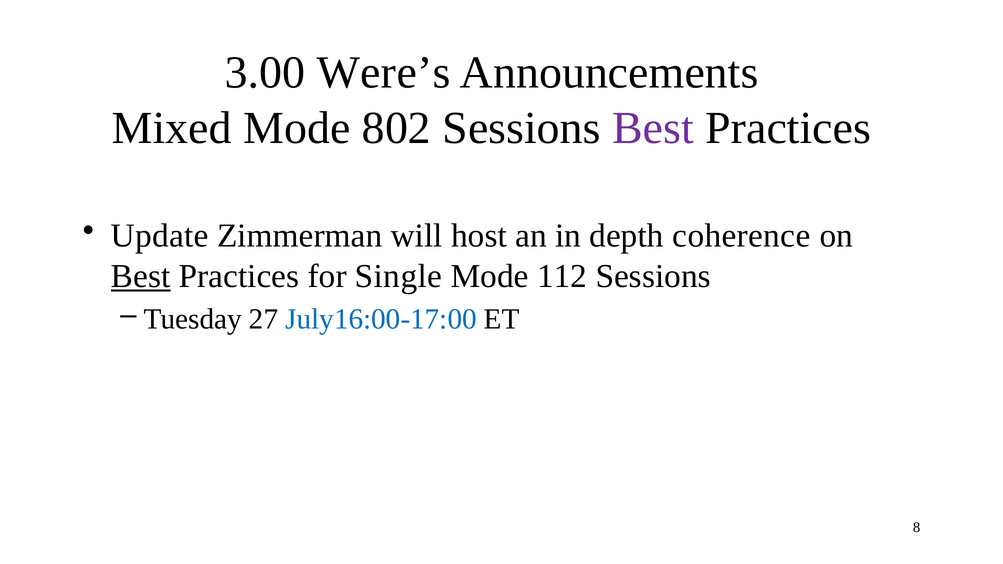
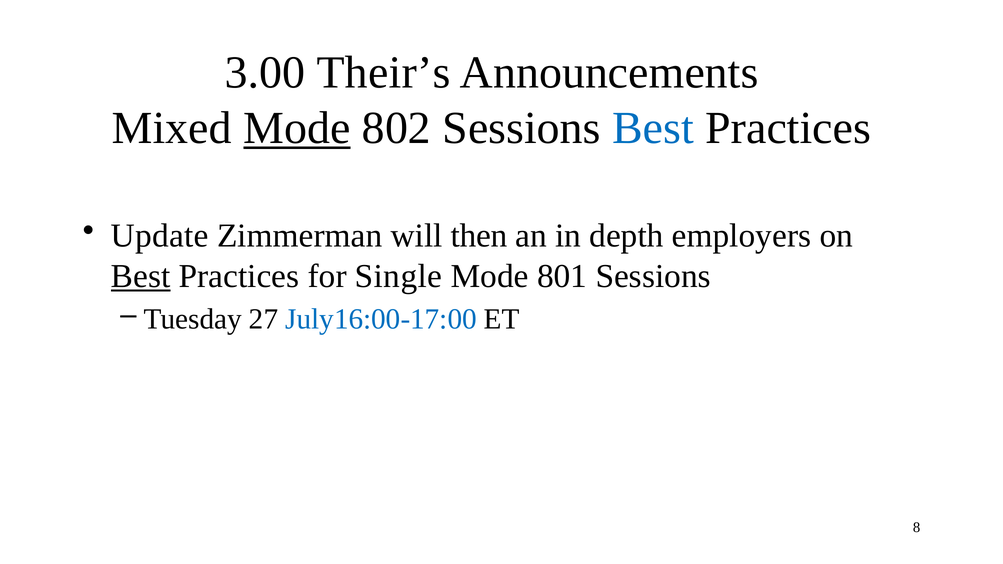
Were’s: Were’s -> Their’s
Mode at (297, 128) underline: none -> present
Best at (653, 128) colour: purple -> blue
host: host -> then
coherence: coherence -> employers
112: 112 -> 801
